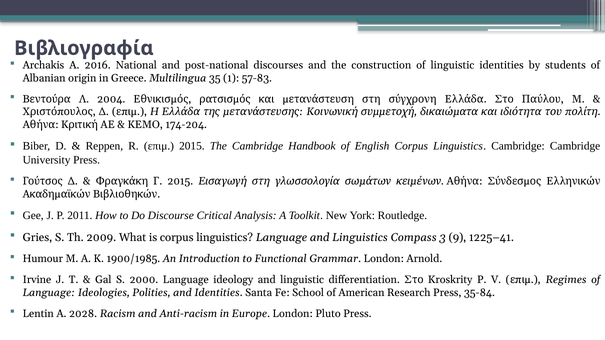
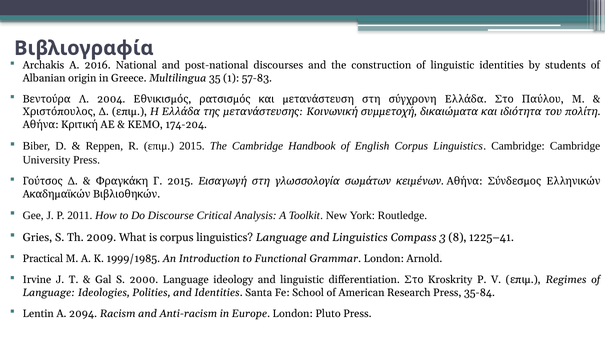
9: 9 -> 8
Humour: Humour -> Practical
1900/1985: 1900/1985 -> 1999/1985
2028: 2028 -> 2094
